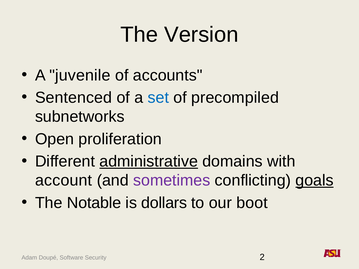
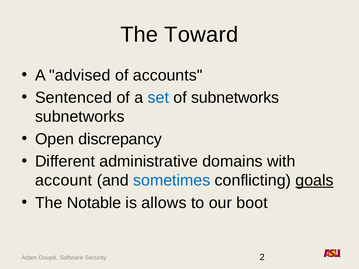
Version: Version -> Toward
juvenile: juvenile -> advised
of precompiled: precompiled -> subnetworks
proliferation: proliferation -> discrepancy
administrative underline: present -> none
sometimes colour: purple -> blue
dollars: dollars -> allows
